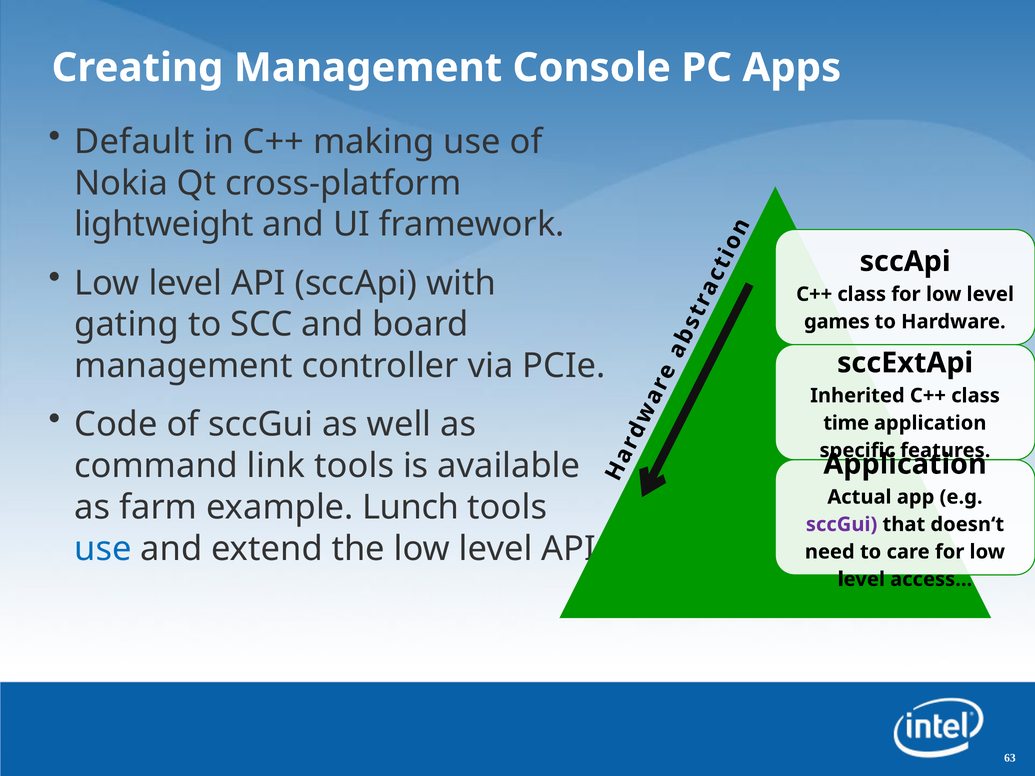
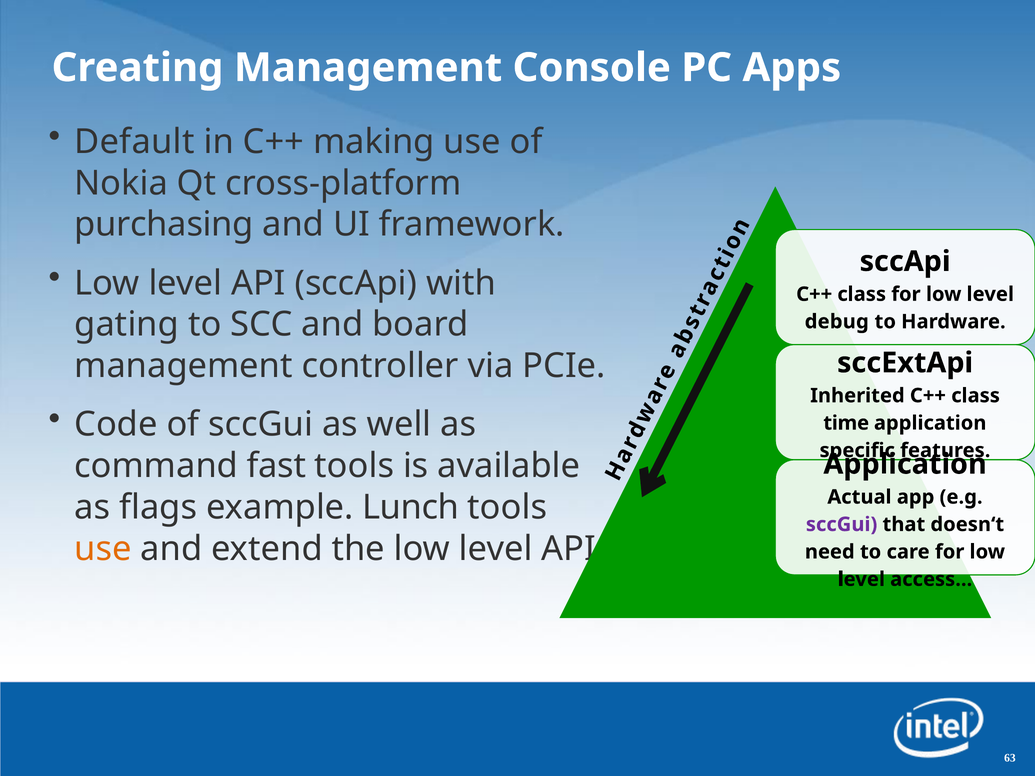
lightweight: lightweight -> purchasing
games: games -> debug
link: link -> fast
farm: farm -> flags
use at (103, 549) colour: blue -> orange
